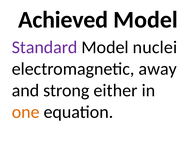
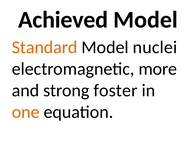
Standard colour: purple -> orange
away: away -> more
either: either -> foster
